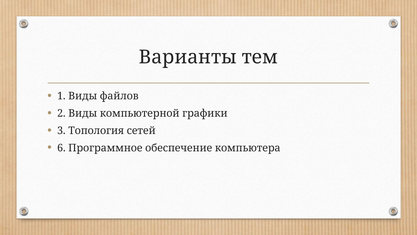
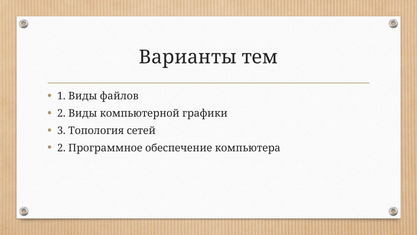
6 at (61, 148): 6 -> 2
